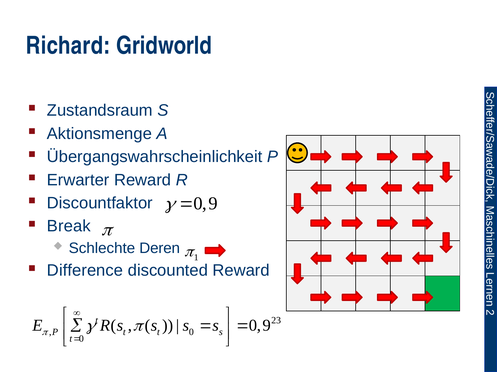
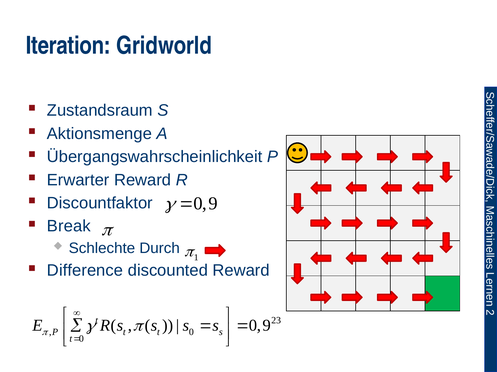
Richard: Richard -> Iteration
Deren: Deren -> Durch
